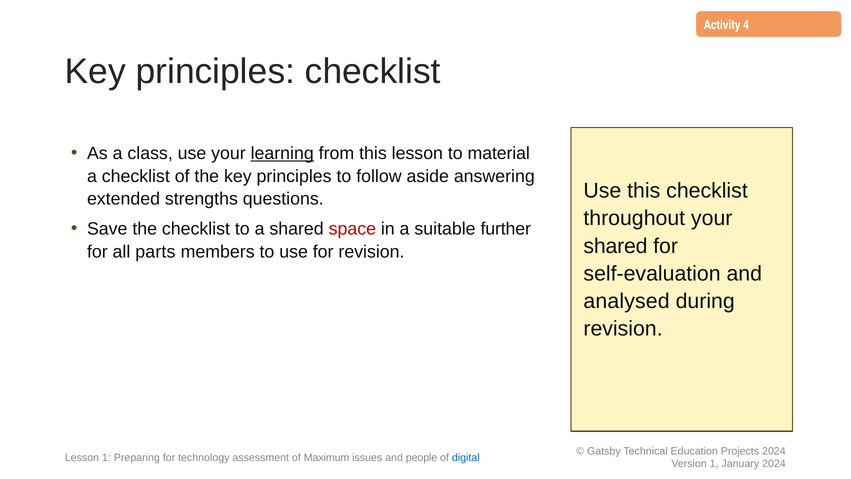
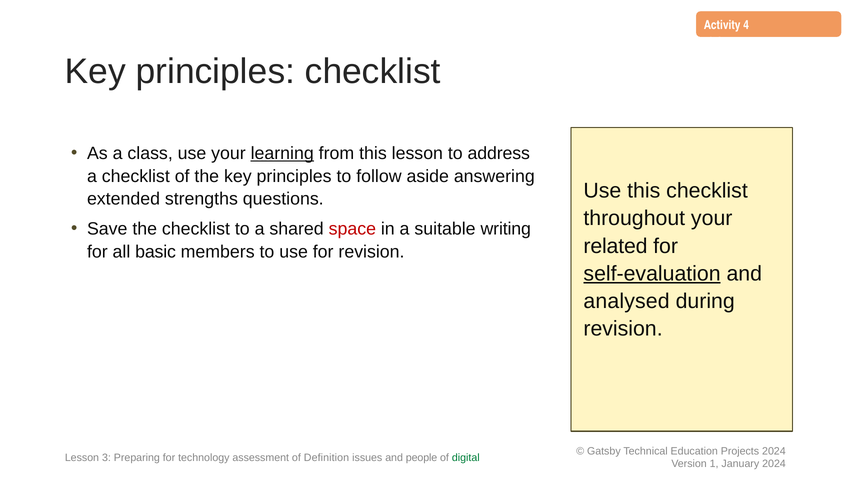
material: material -> address
further: further -> writing
shared at (616, 246): shared -> related
parts: parts -> basic
self-evaluation underline: none -> present
Lesson 1: 1 -> 3
Maximum: Maximum -> Definition
digital colour: blue -> green
